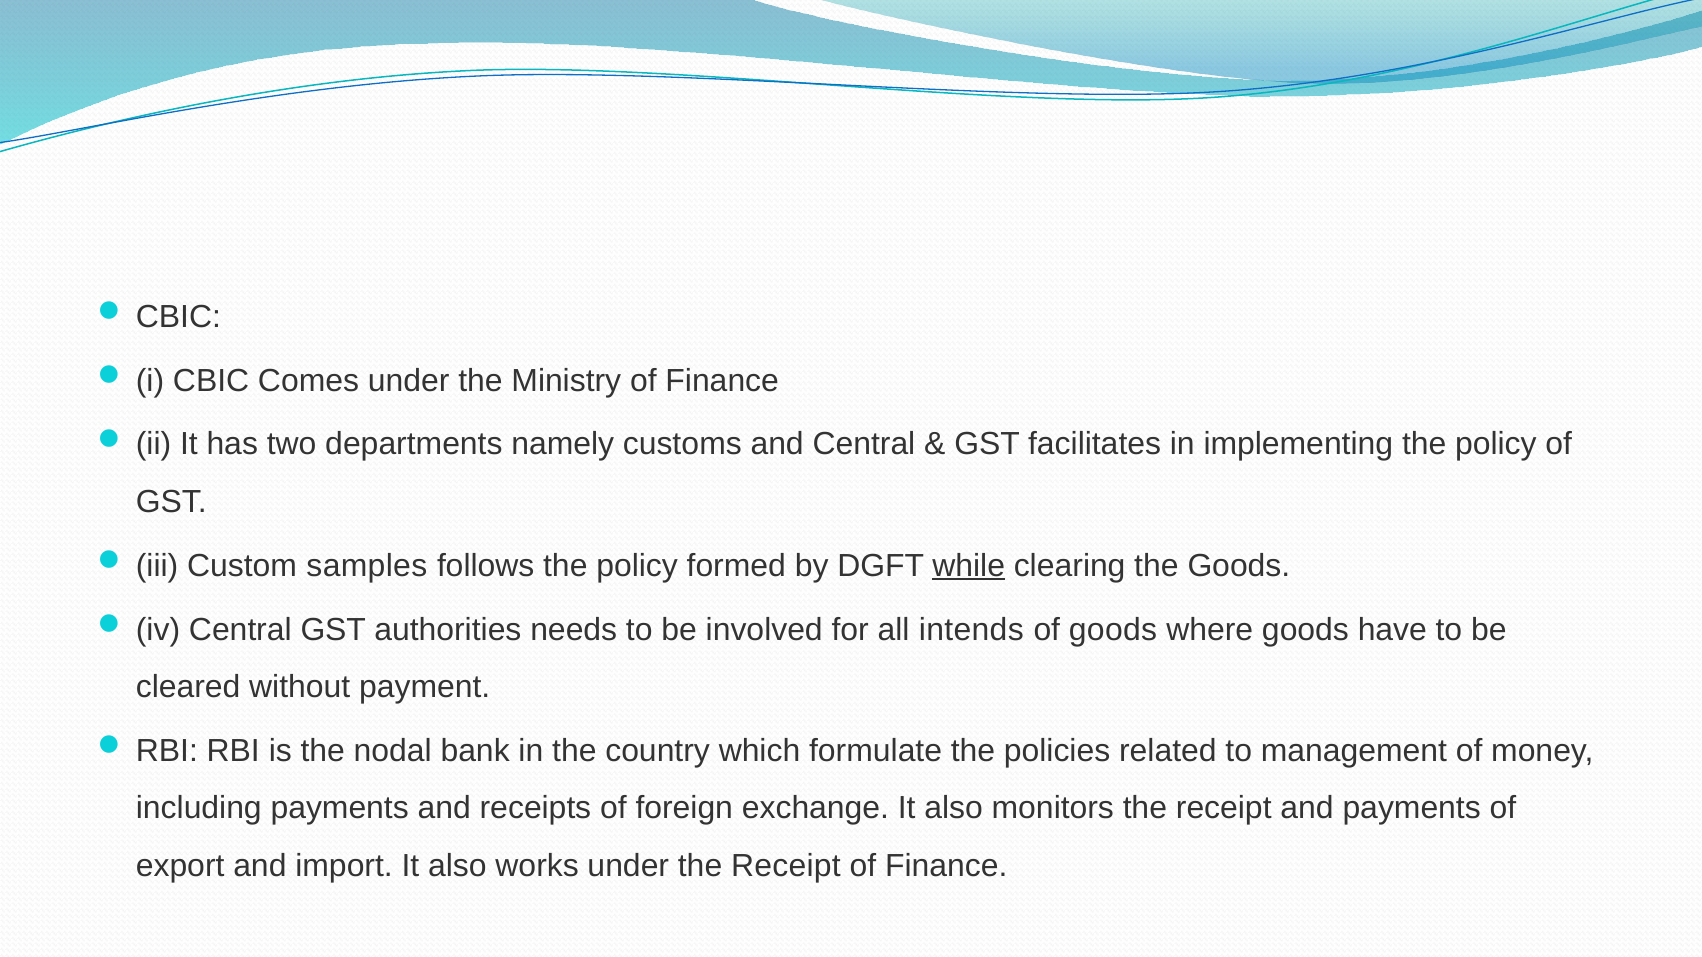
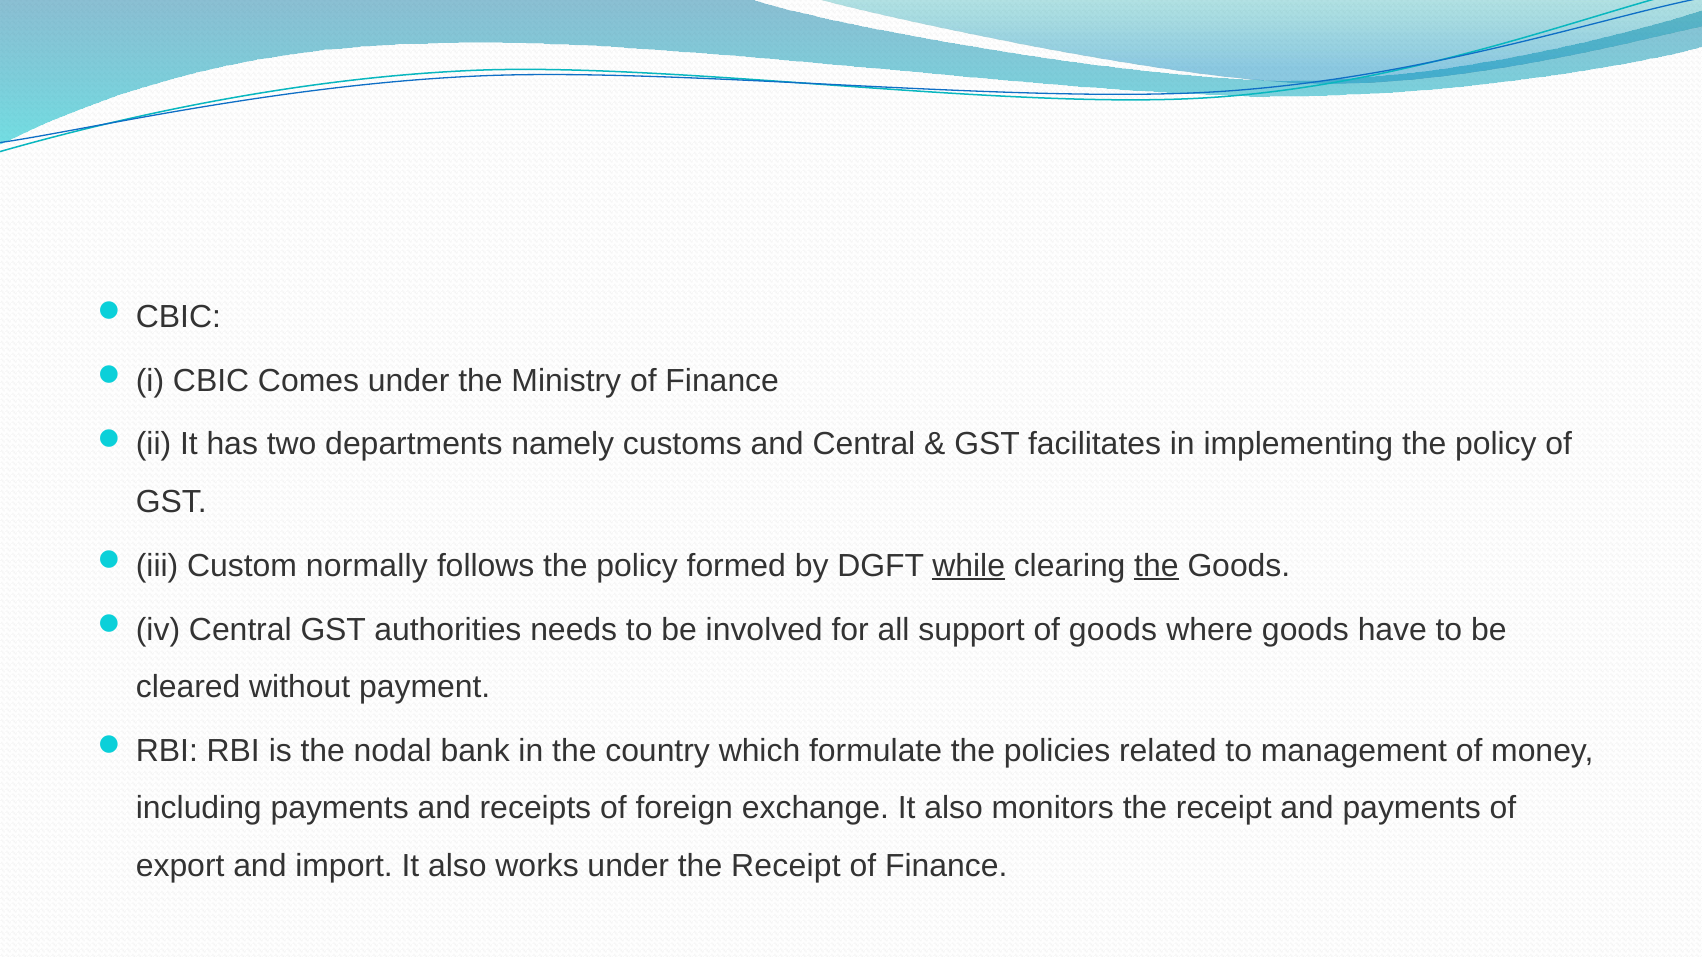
samples: samples -> normally
the at (1156, 566) underline: none -> present
intends: intends -> support
